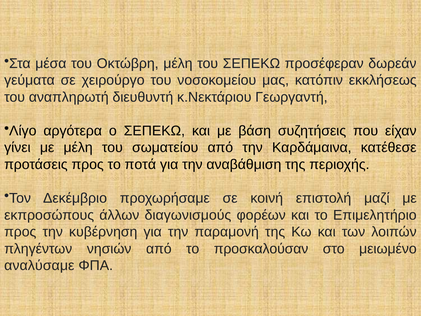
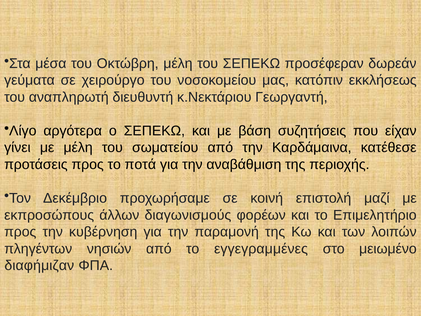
προσκαλούσαν: προσκαλούσαν -> εγγεγραμμένες
αναλύσαμε: αναλύσαμε -> διαφήμιζαν
